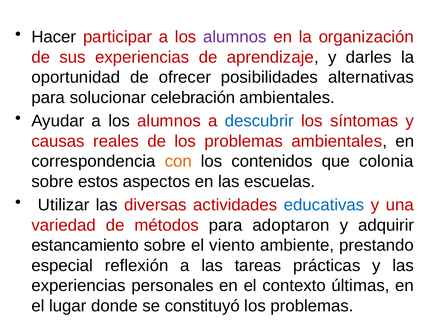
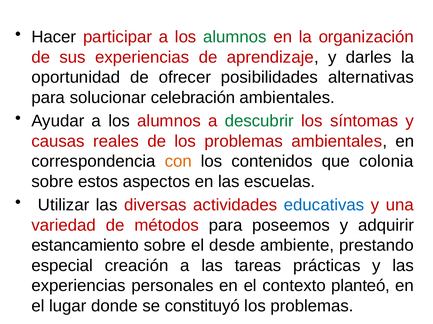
alumnos at (235, 37) colour: purple -> green
descubrir colour: blue -> green
adoptaron: adoptaron -> poseemos
viento: viento -> desde
reflexión: reflexión -> creación
últimas: últimas -> planteó
